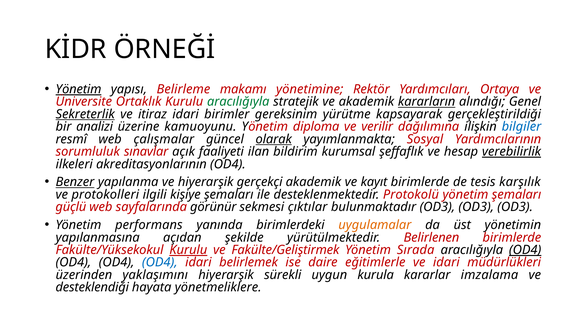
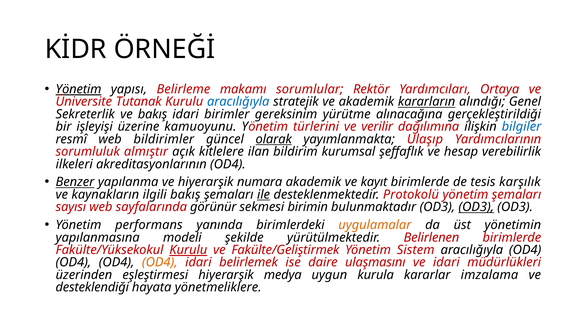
yönetimine: yönetimine -> sorumlular
Ortaklık: Ortaklık -> Tutanak
aracılığıyla at (238, 102) colour: green -> blue
Sekreterlik underline: present -> none
ve itiraz: itiraz -> bakış
kapsayarak: kapsayarak -> alınacağına
analizi: analizi -> işleyişi
diploma: diploma -> türlerini
çalışmalar: çalışmalar -> bildirimler
Sosyal: Sosyal -> Ulaşıp
sınavlar: sınavlar -> almıştır
faaliyeti: faaliyeti -> kitlelere
verebilirlik underline: present -> none
gerçekçi: gerçekçi -> numara
protokolleri: protokolleri -> kaynakların
ilgili kişiye: kişiye -> bakış
ile underline: none -> present
güçlü: güçlü -> sayısı
çıktılar: çıktılar -> birimin
OD3 at (476, 207) underline: none -> present
açıdan: açıdan -> modeli
Sırada: Sırada -> Sistem
OD4 at (525, 250) underline: present -> none
OD4 at (160, 262) colour: blue -> orange
eğitimlerle: eğitimlerle -> ulaşmasını
yaklaşımını: yaklaşımını -> eşleştirmesi
sürekli: sürekli -> medya
